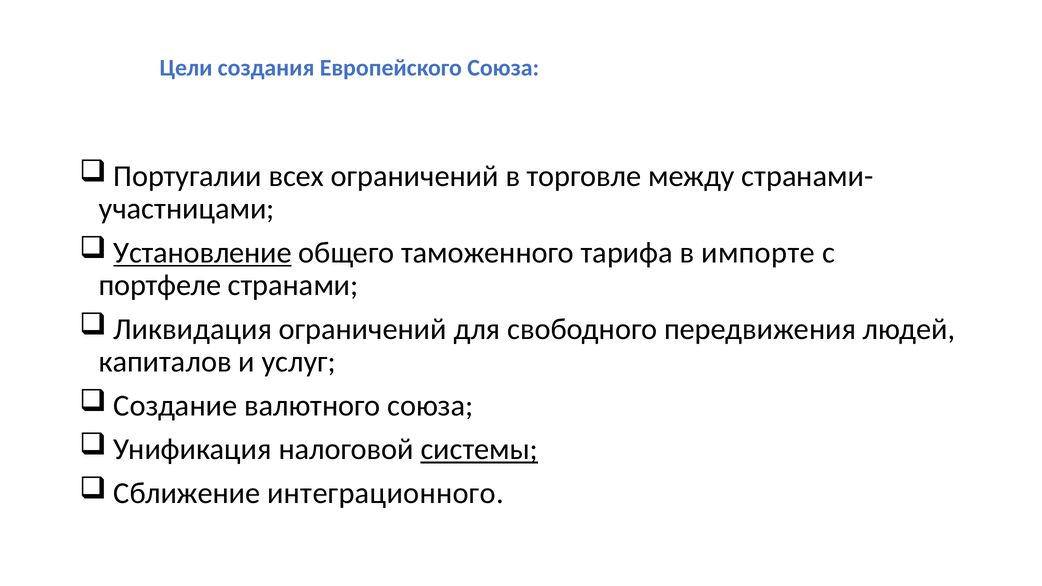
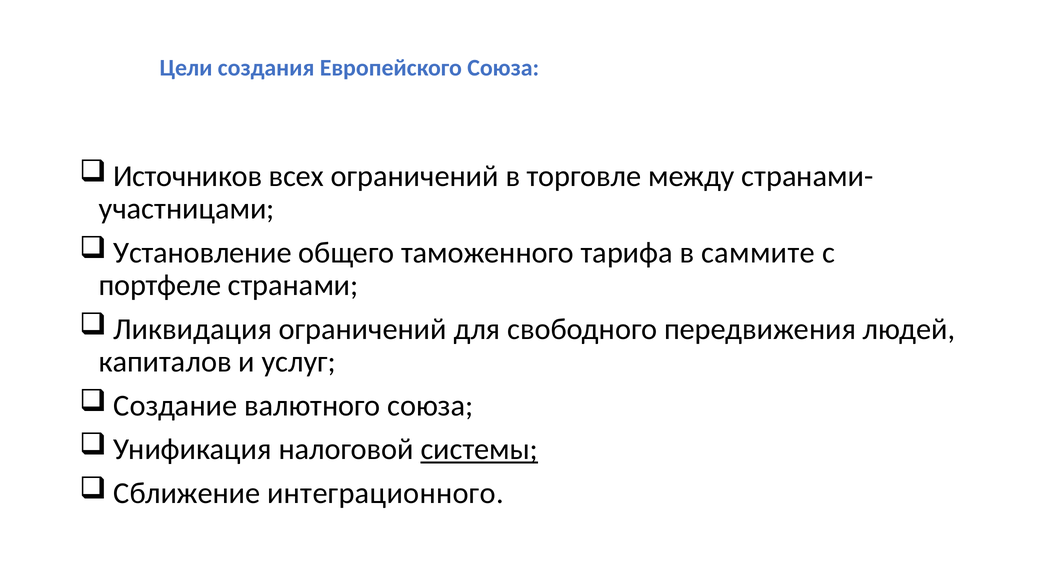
Португалии: Португалии -> Источников
Установление underline: present -> none
импорте: импорте -> саммите
